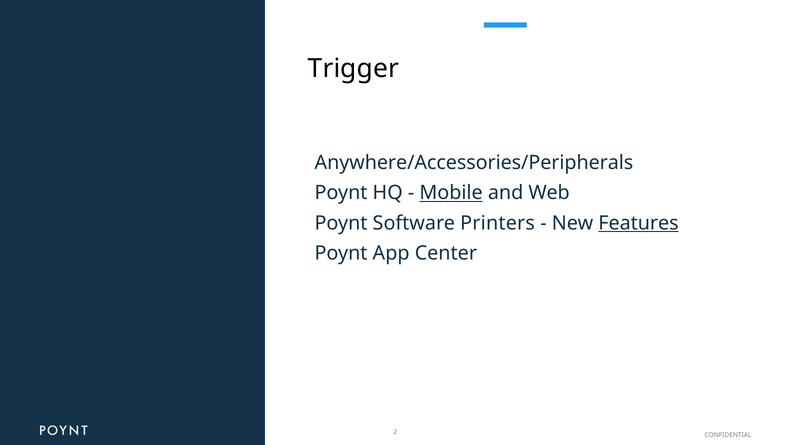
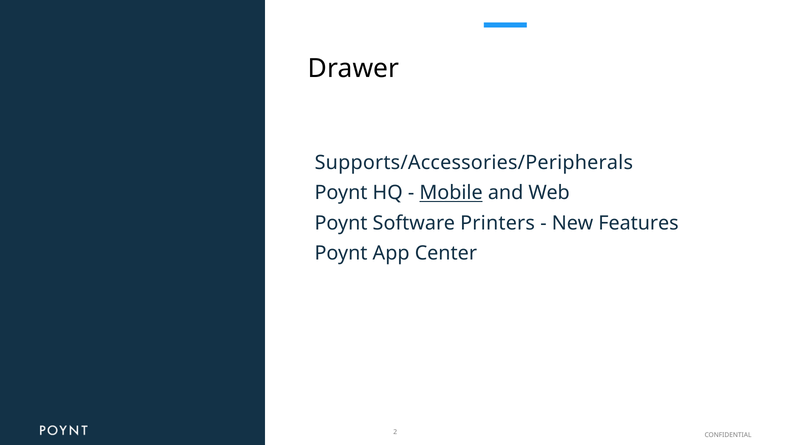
Trigger: Trigger -> Drawer
Anywhere/Accessories/Peripherals: Anywhere/Accessories/Peripherals -> Supports/Accessories/Peripherals
Features underline: present -> none
